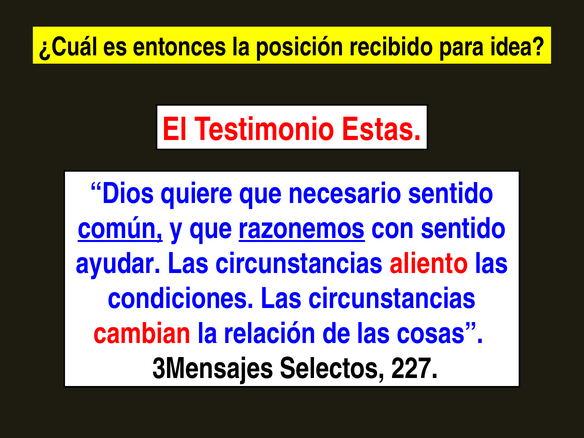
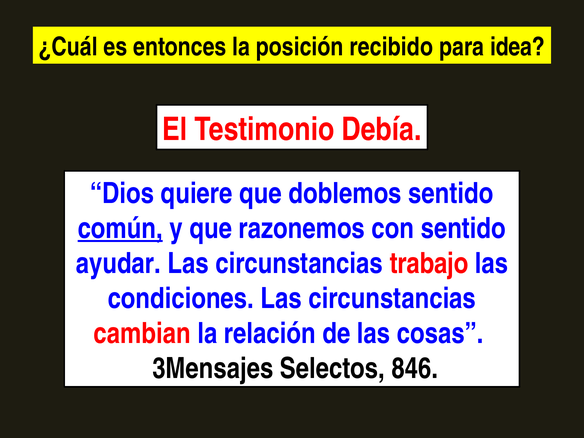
Estas: Estas -> Debía
necesario: necesario -> doblemos
razonemos underline: present -> none
aliento: aliento -> trabajo
227: 227 -> 846
